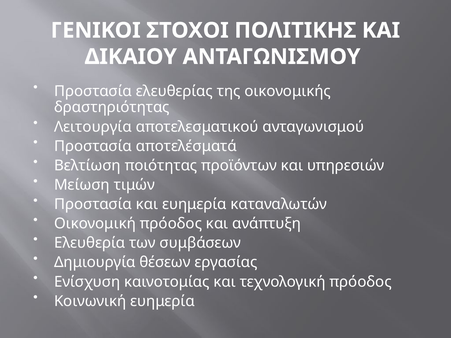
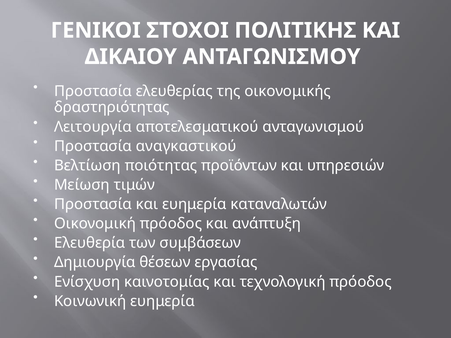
αποτελέσματά: αποτελέσματά -> αναγκαστικού
